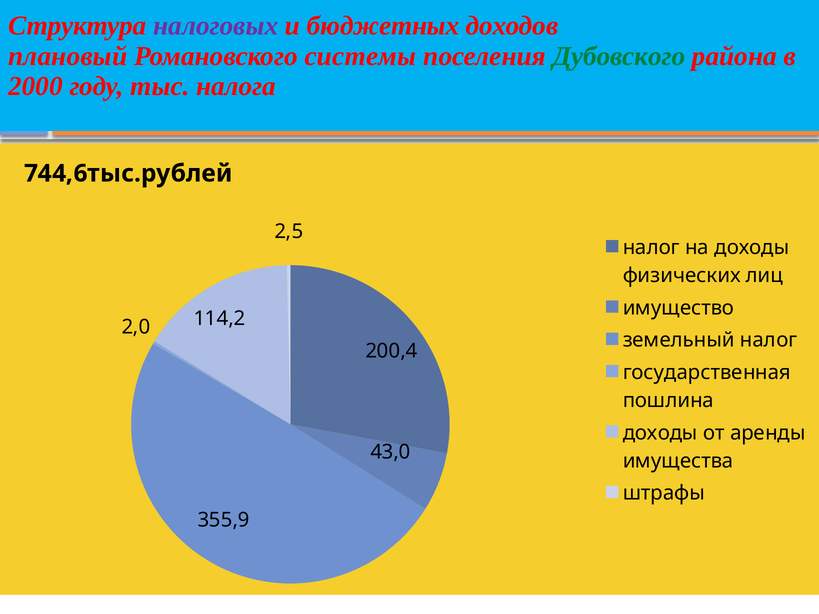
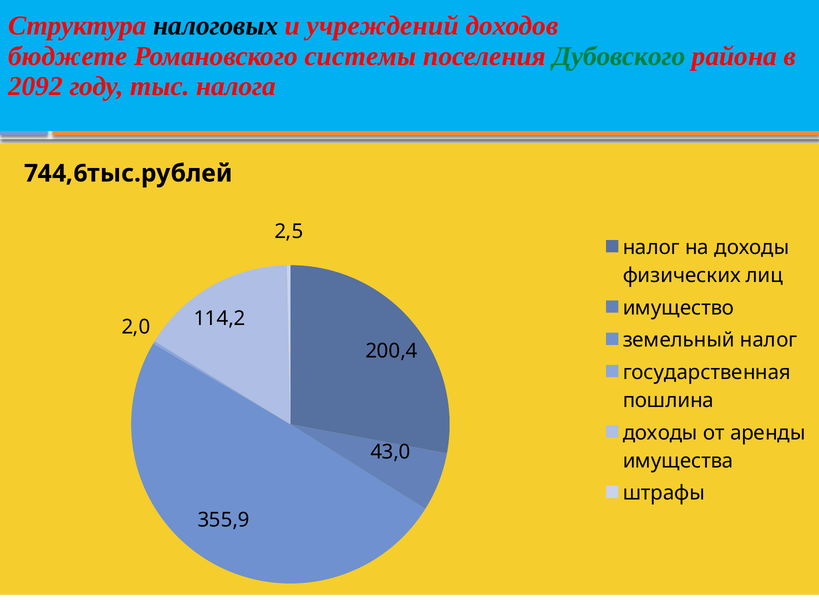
налоговых colour: purple -> black
бюджетных: бюджетных -> учреждений
плановый: плановый -> бюджете
2000: 2000 -> 2092
